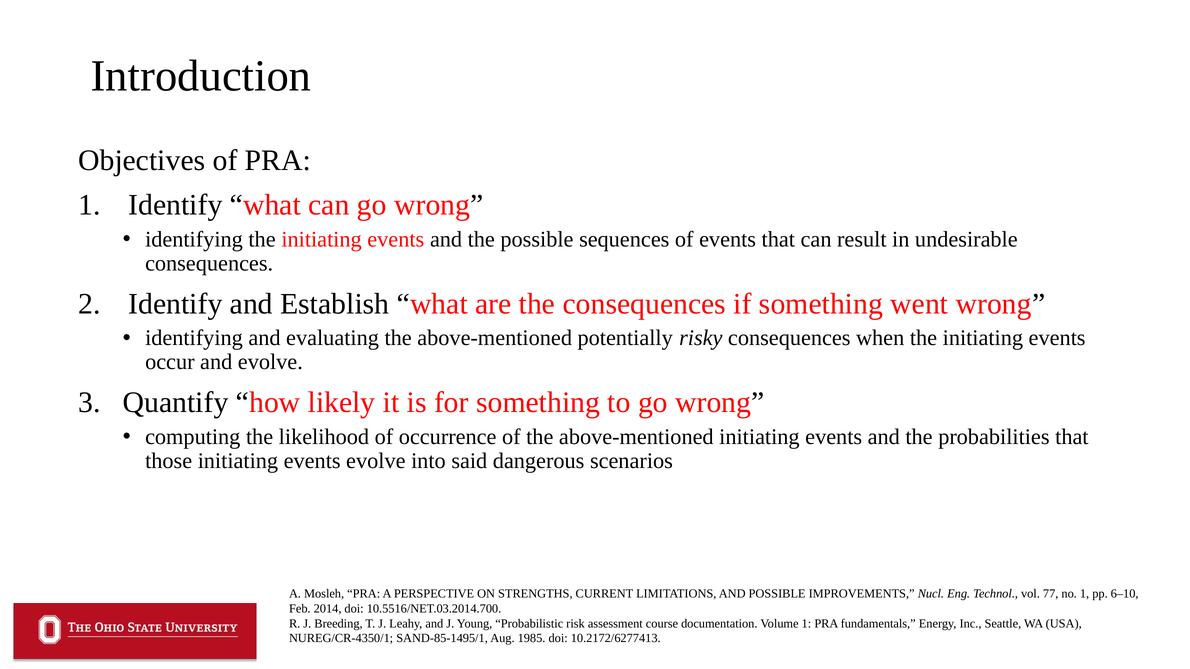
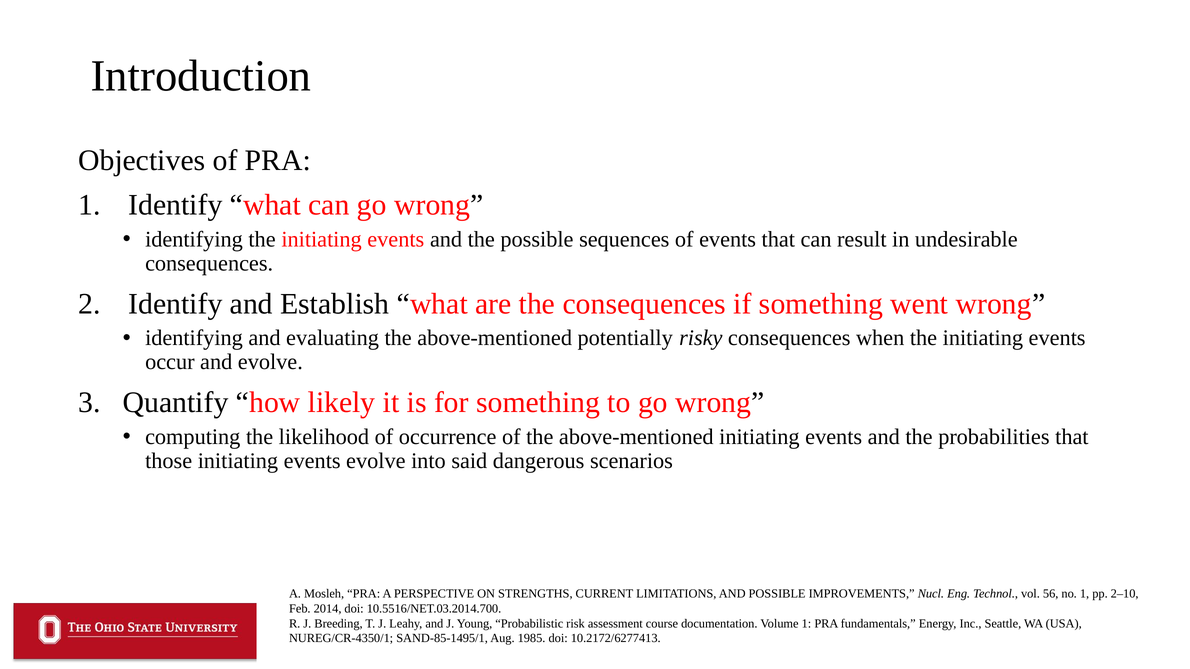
77: 77 -> 56
6–10: 6–10 -> 2–10
